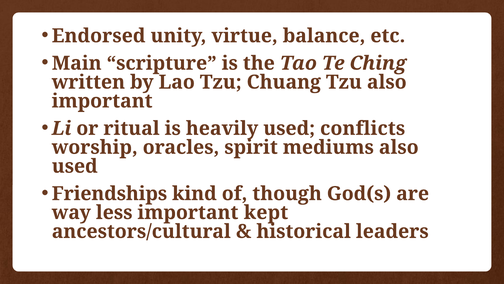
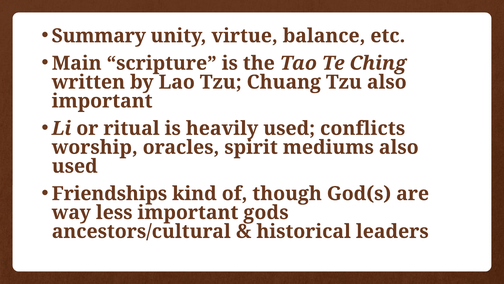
Endorsed: Endorsed -> Summary
kept: kept -> gods
